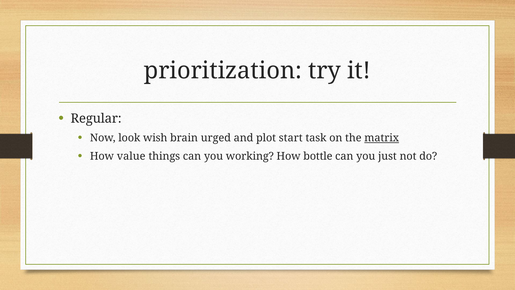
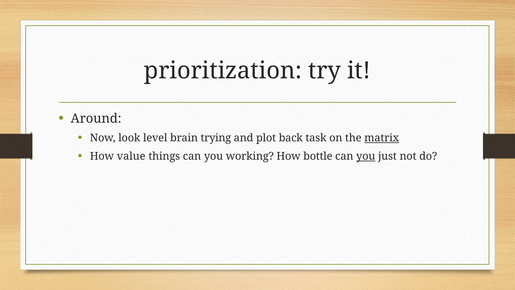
Regular: Regular -> Around
wish: wish -> level
urged: urged -> trying
start: start -> back
you at (366, 156) underline: none -> present
